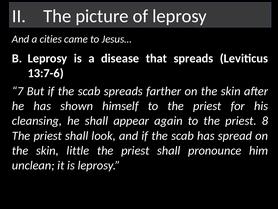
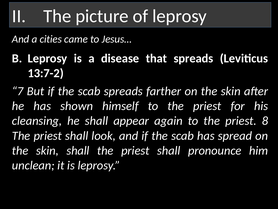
13:7-6: 13:7-6 -> 13:7-2
skin little: little -> shall
